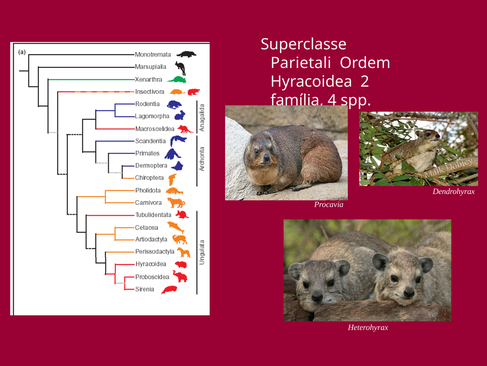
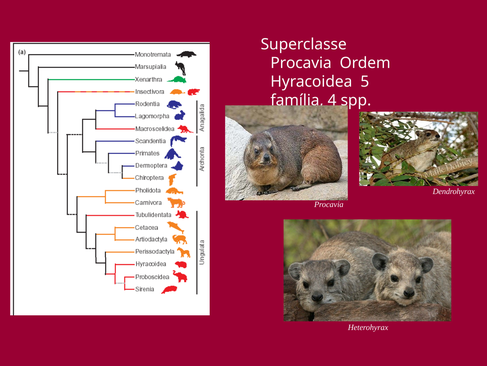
Parietali at (301, 63): Parietali -> Procavia
2: 2 -> 5
